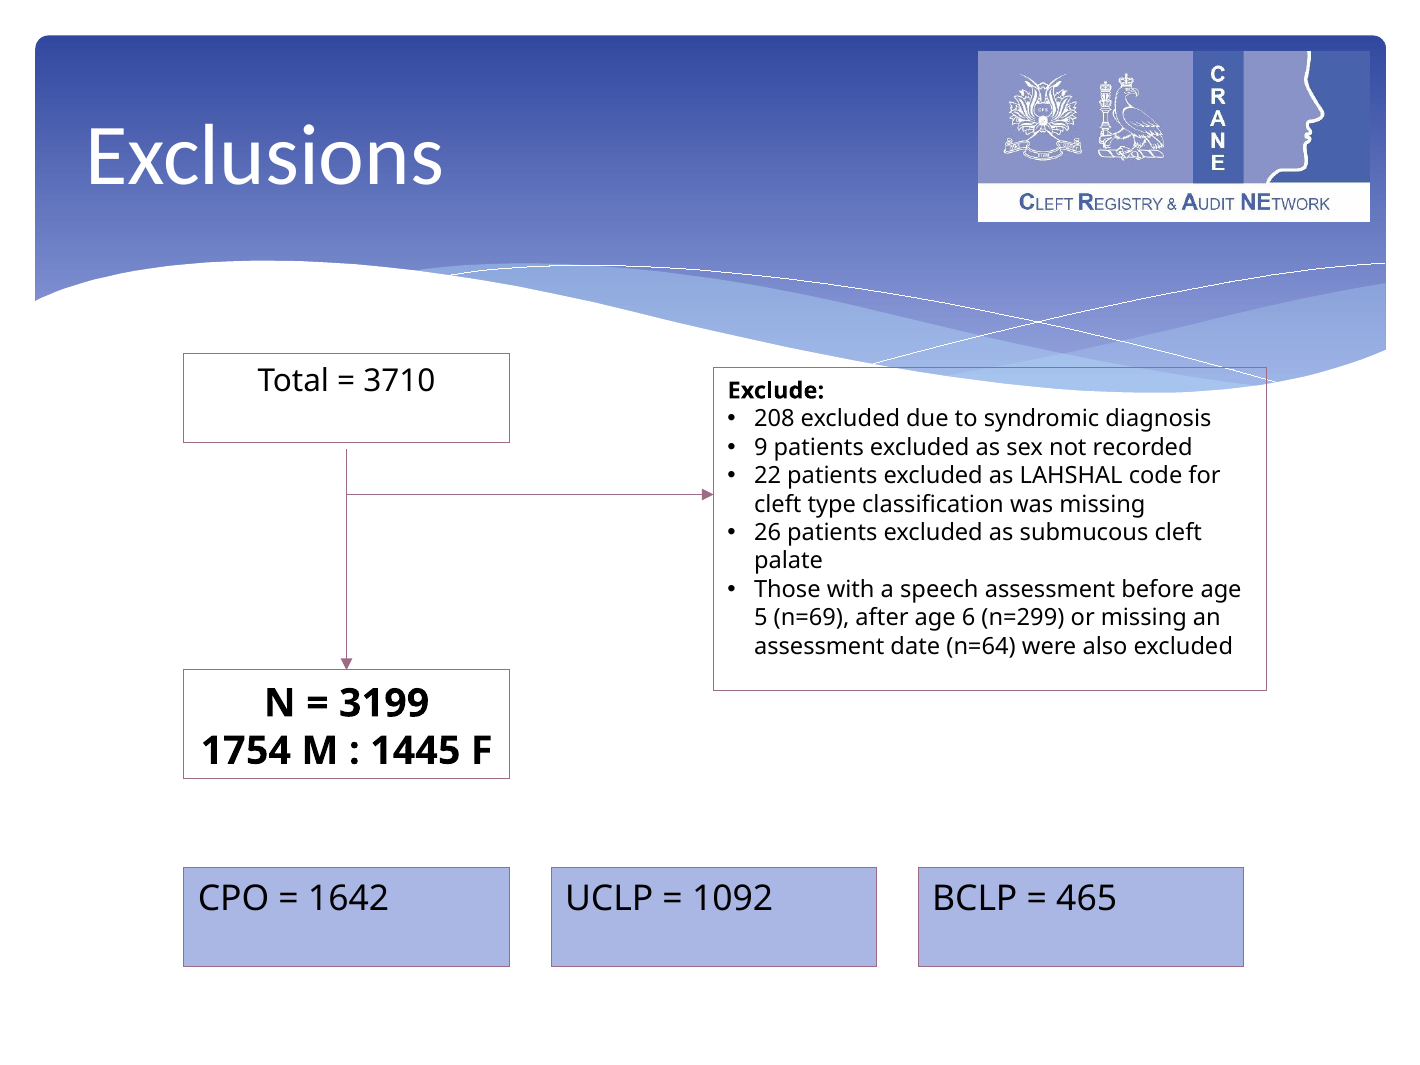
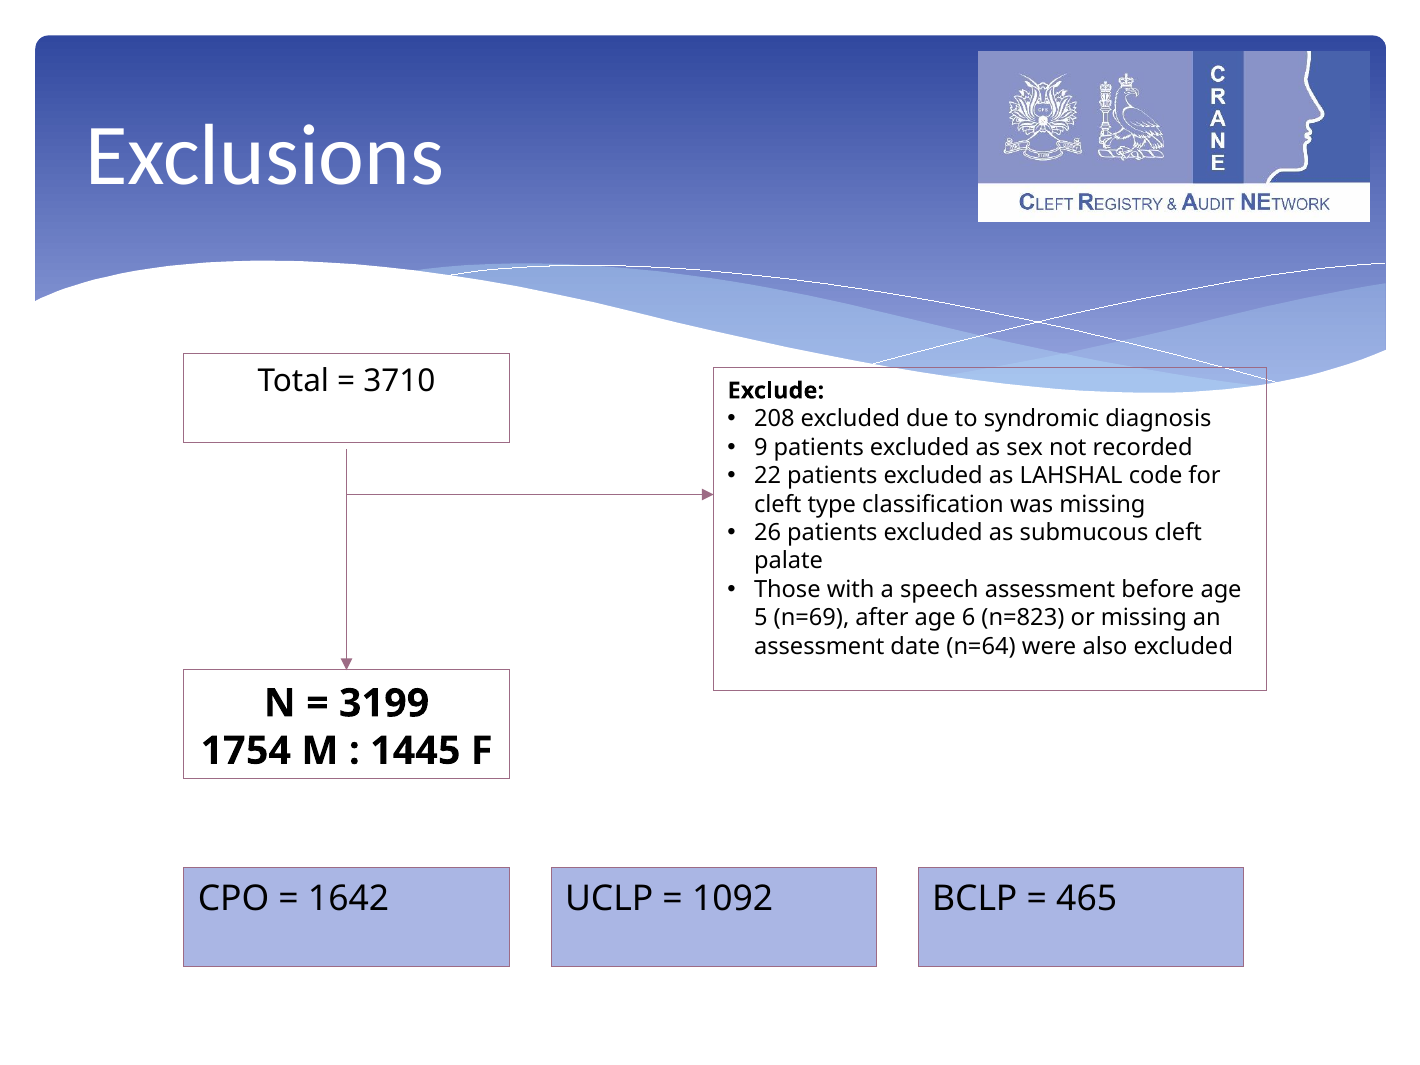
n=299: n=299 -> n=823
